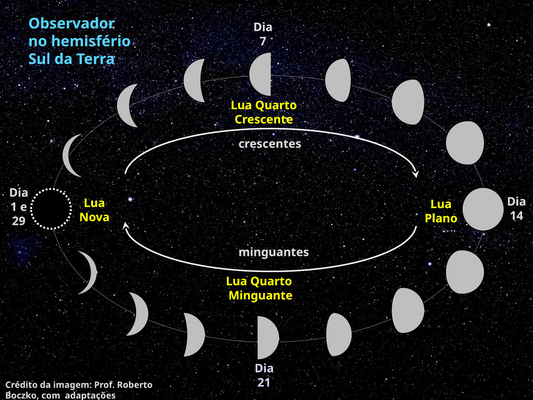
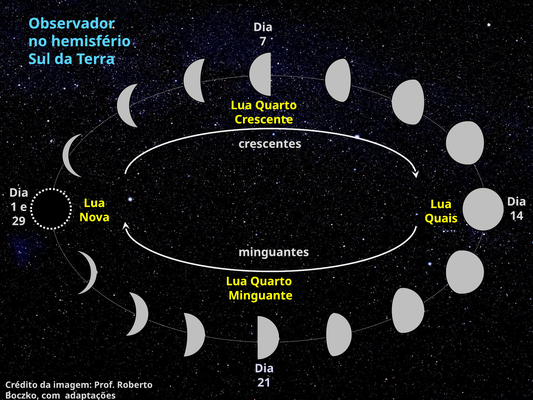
Plano: Plano -> Quais
